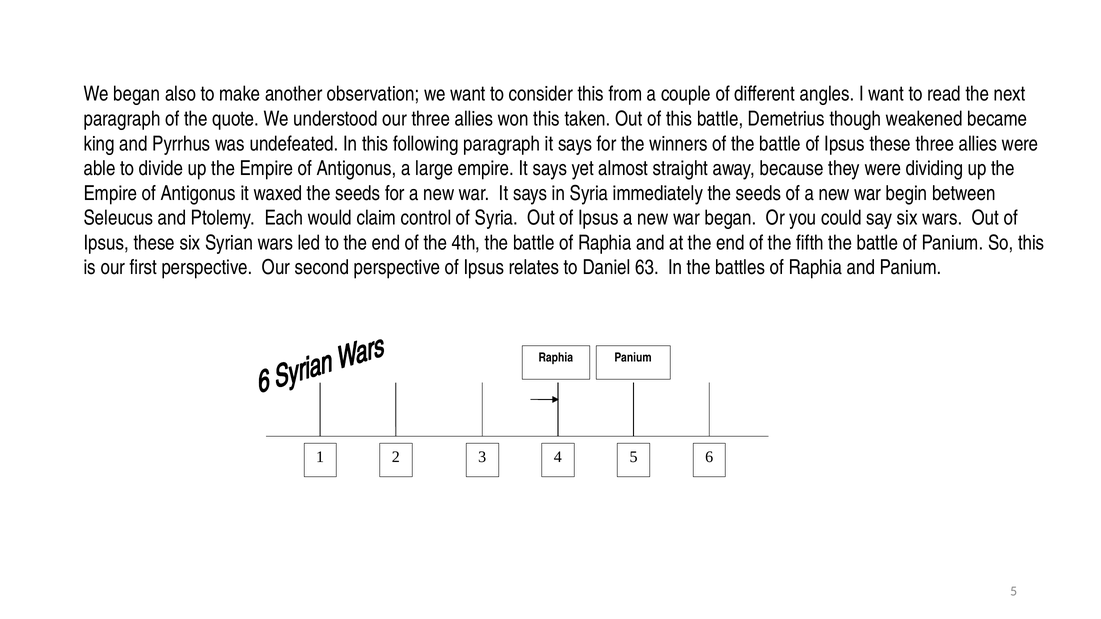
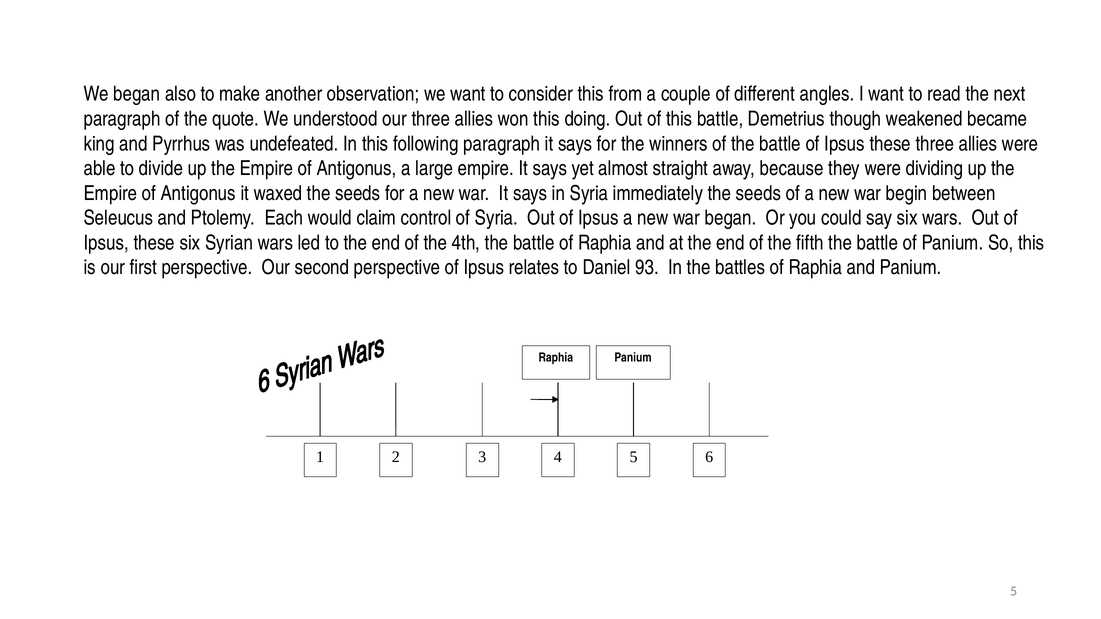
taken: taken -> doing
63: 63 -> 93
